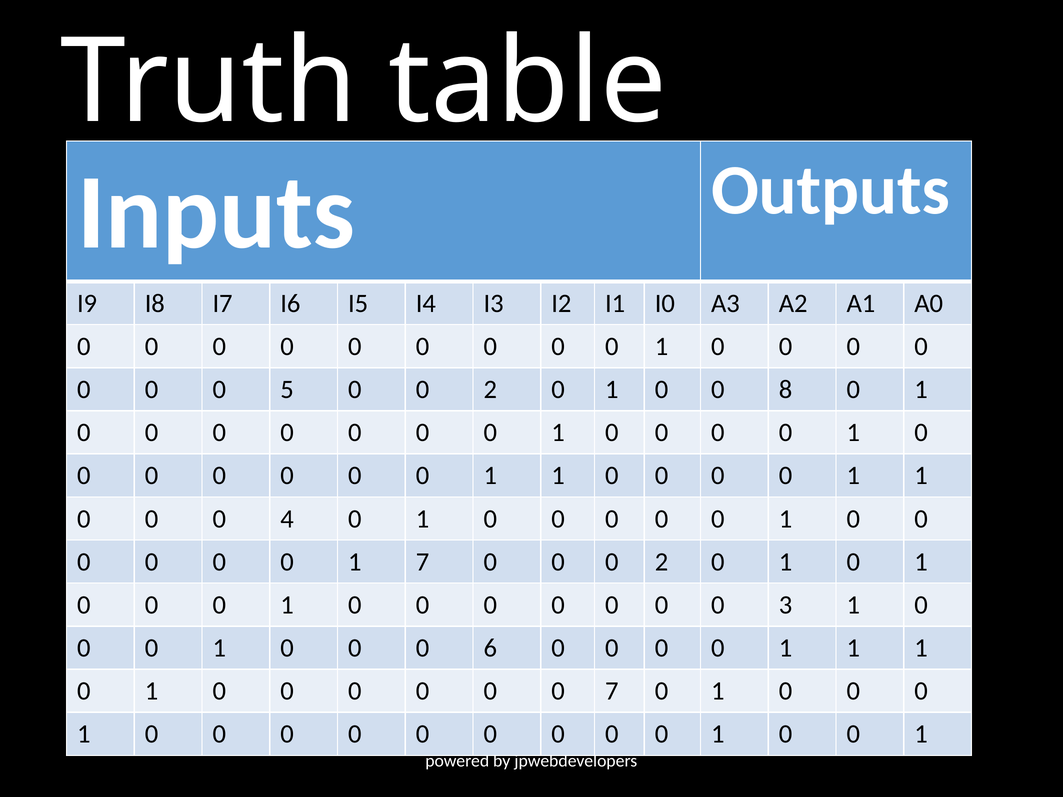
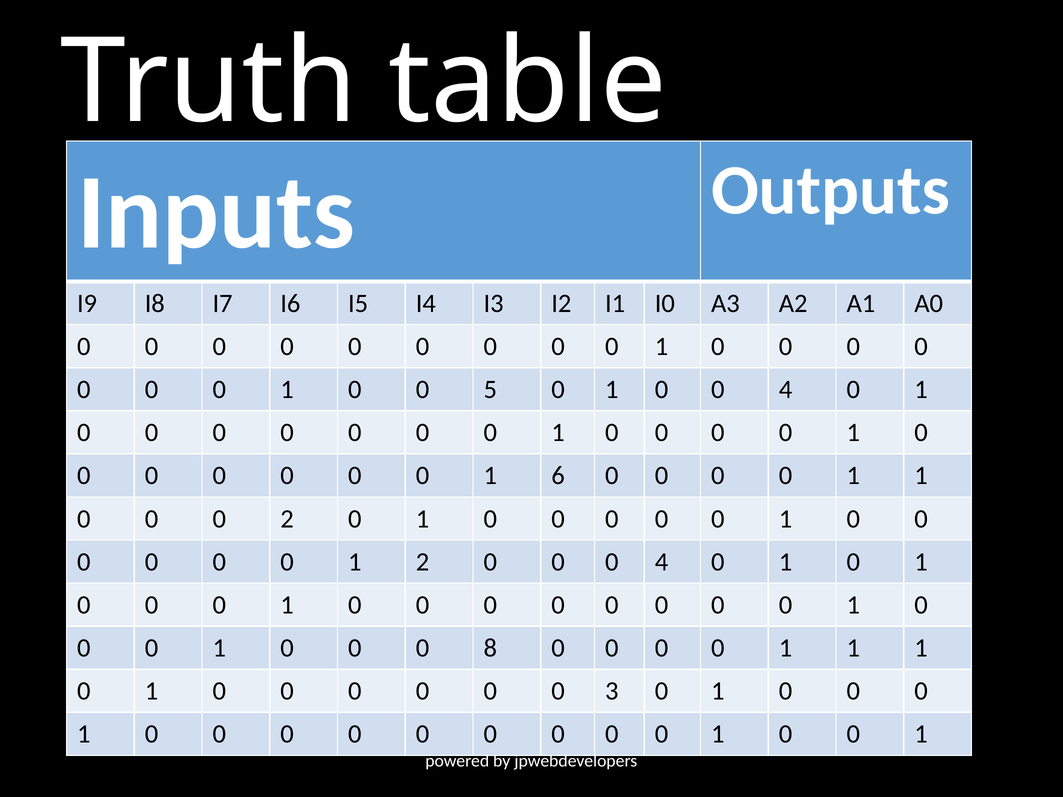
5 at (287, 390): 5 -> 1
2 at (490, 390): 2 -> 5
1 0 0 8: 8 -> 4
1 at (558, 476): 1 -> 6
0 4: 4 -> 2
1 7: 7 -> 2
0 0 0 2: 2 -> 4
3 at (786, 605): 3 -> 0
6: 6 -> 8
0 7: 7 -> 3
